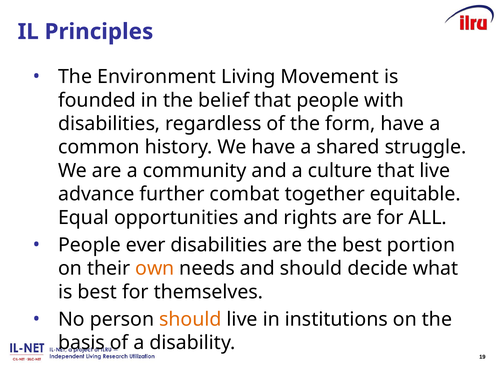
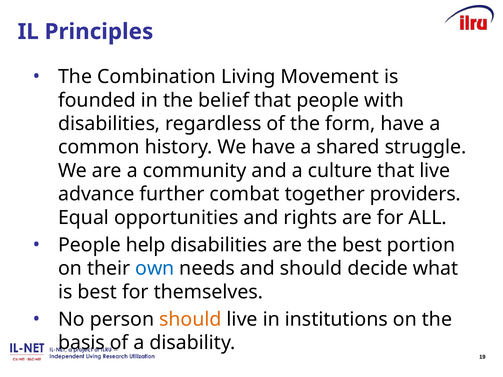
Environment: Environment -> Combination
equitable: equitable -> providers
ever: ever -> help
own colour: orange -> blue
